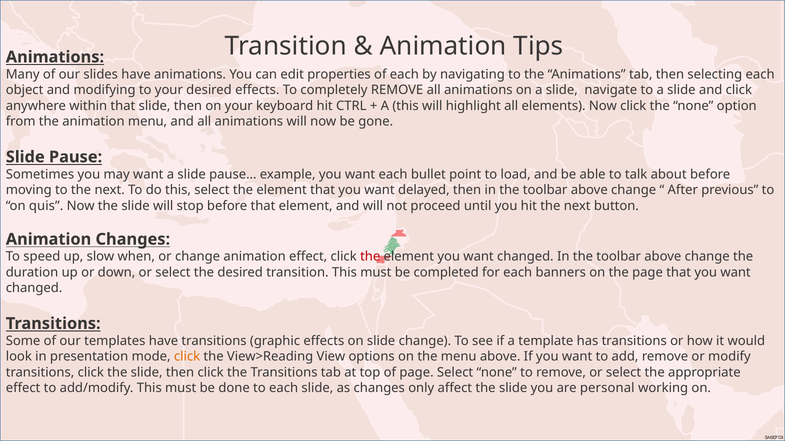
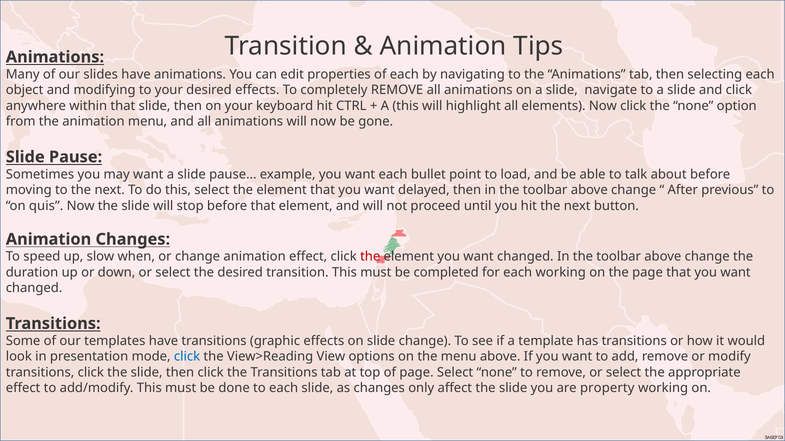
each banners: banners -> working
click at (187, 357) colour: orange -> blue
personal: personal -> property
